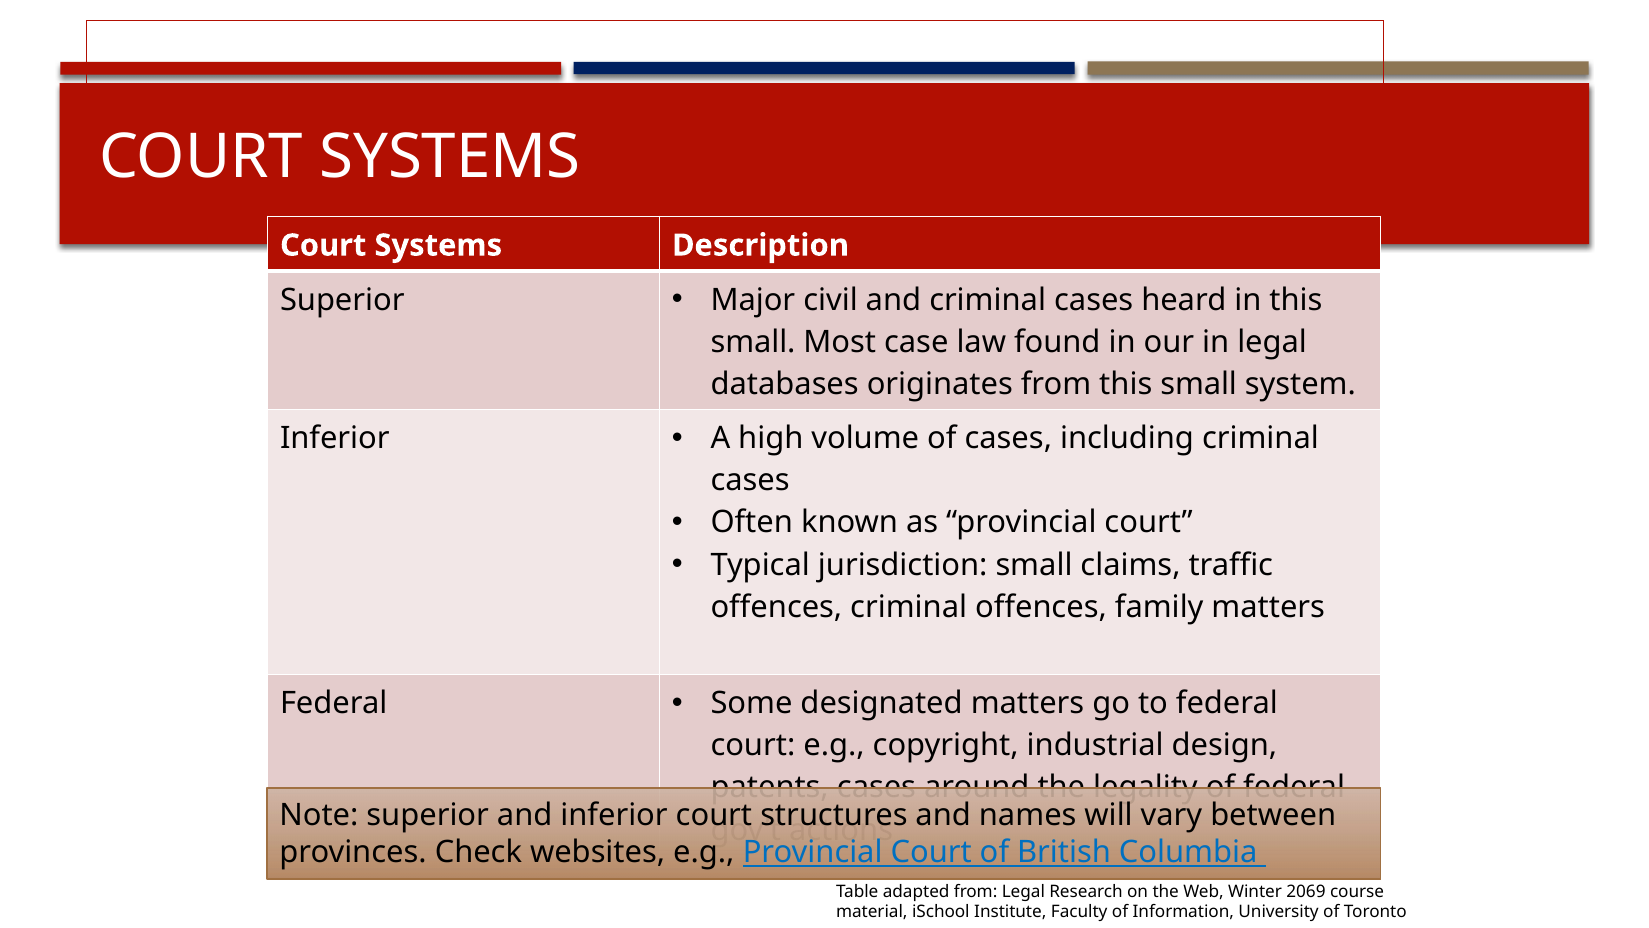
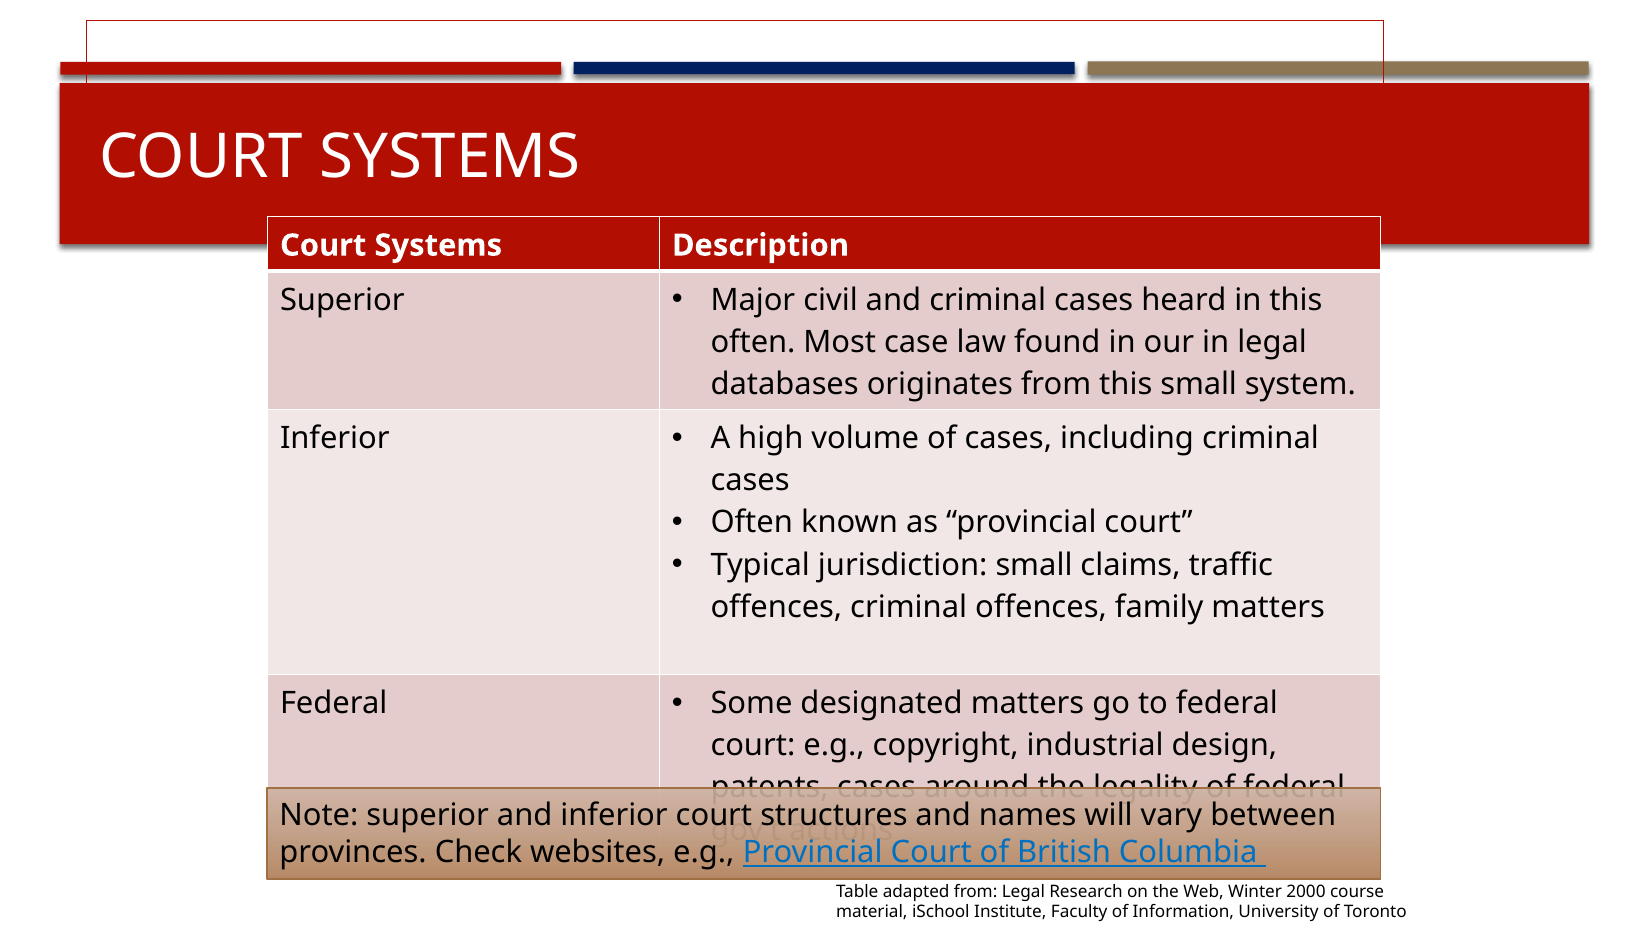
small at (753, 342): small -> often
2069: 2069 -> 2000
